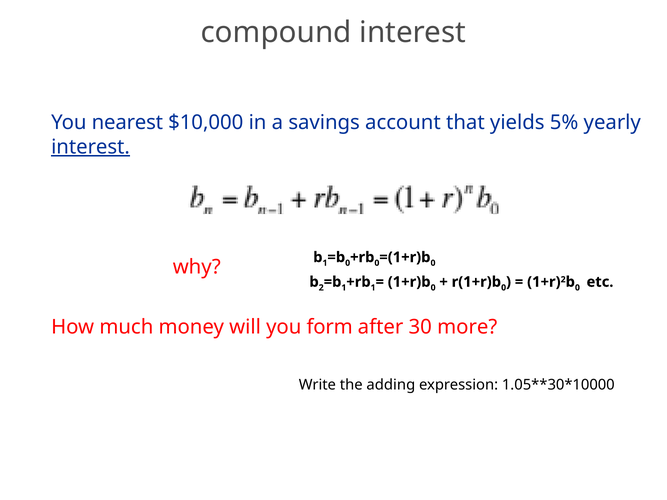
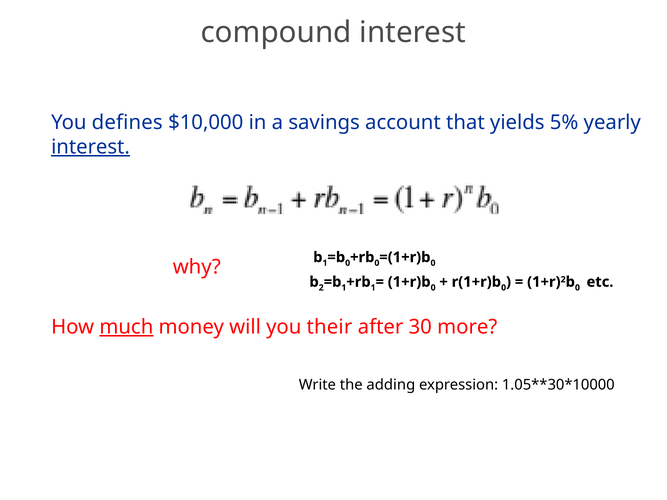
nearest: nearest -> defines
much underline: none -> present
form: form -> their
